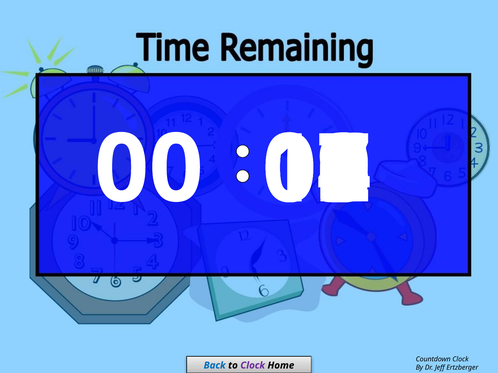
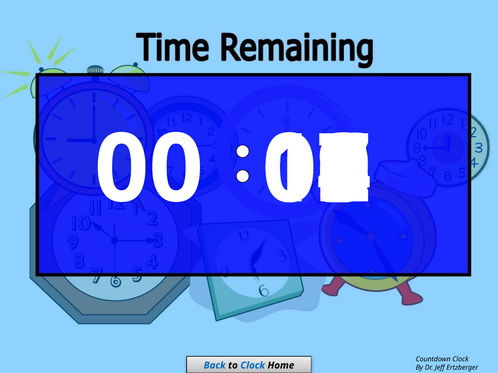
Clock at (253, 366) colour: purple -> blue
